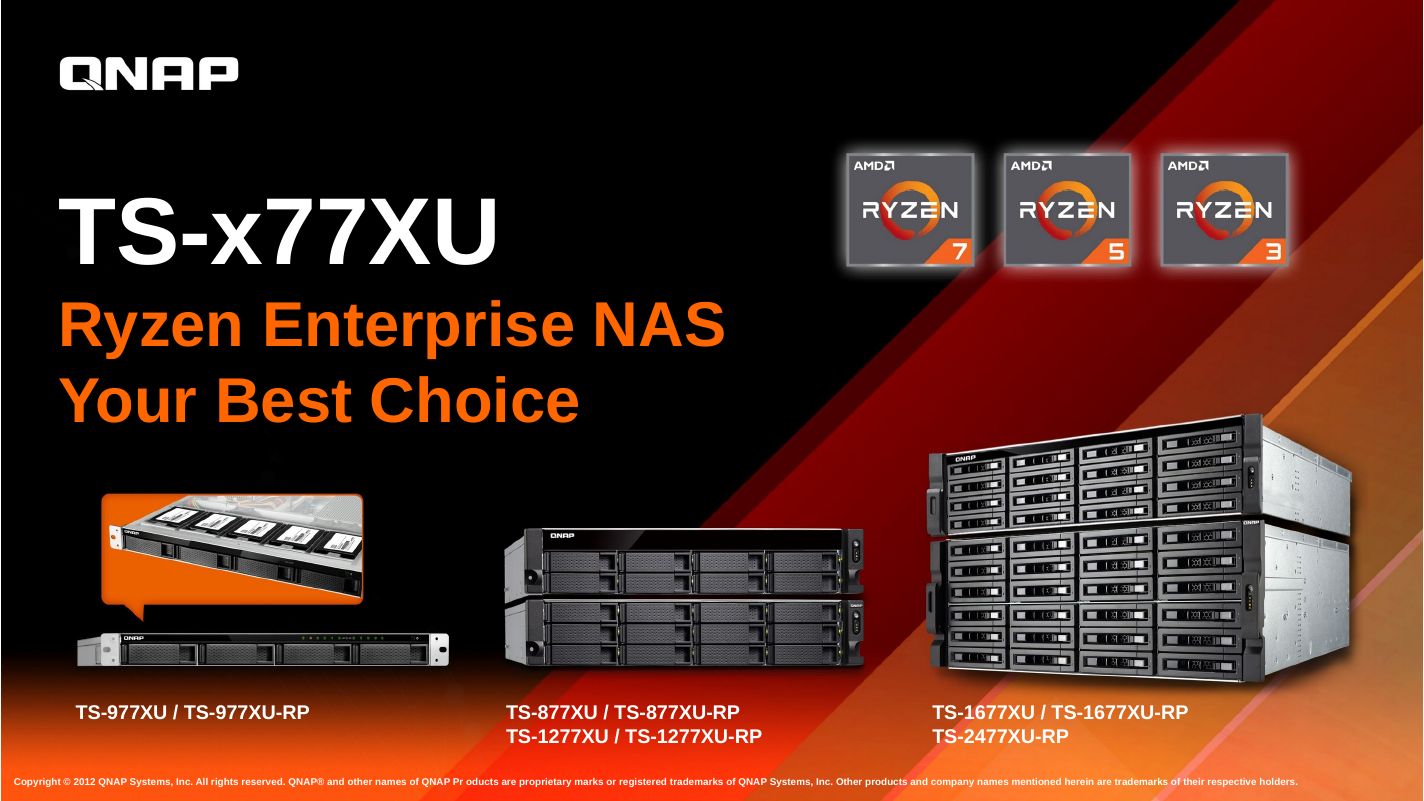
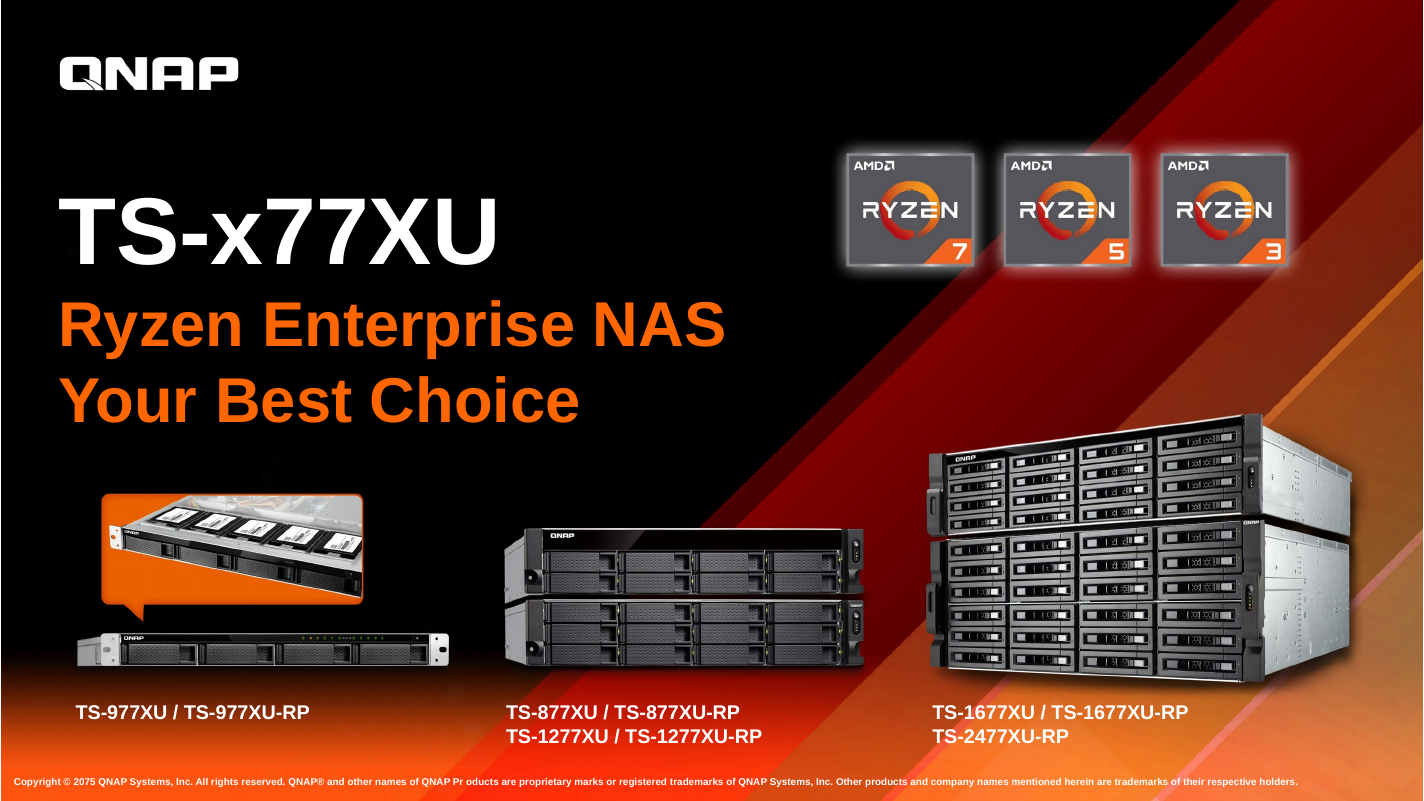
2012: 2012 -> 2075
